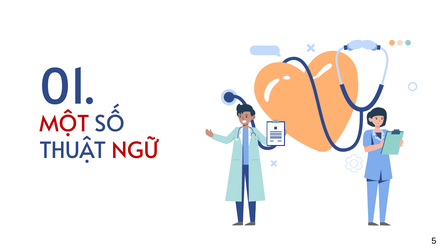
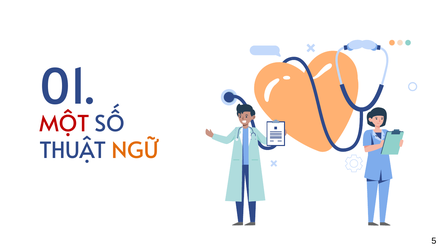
NGỮ colour: red -> orange
